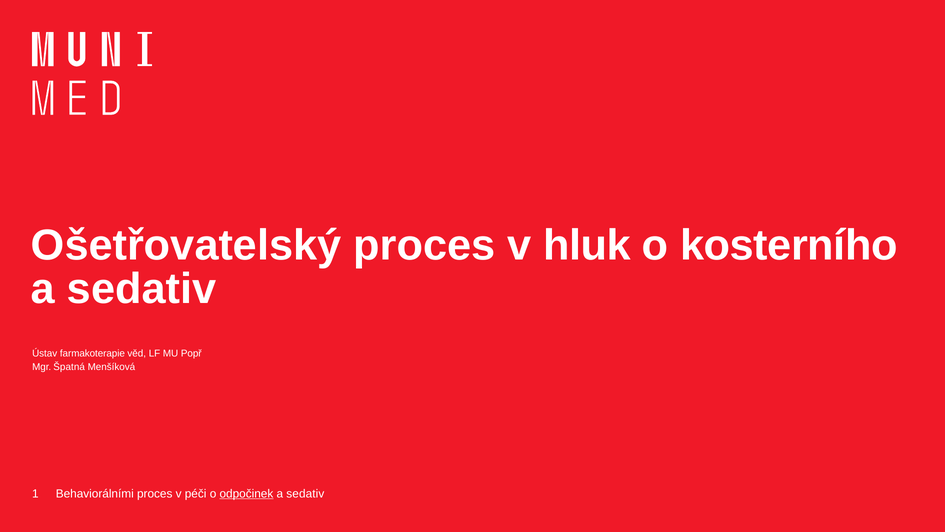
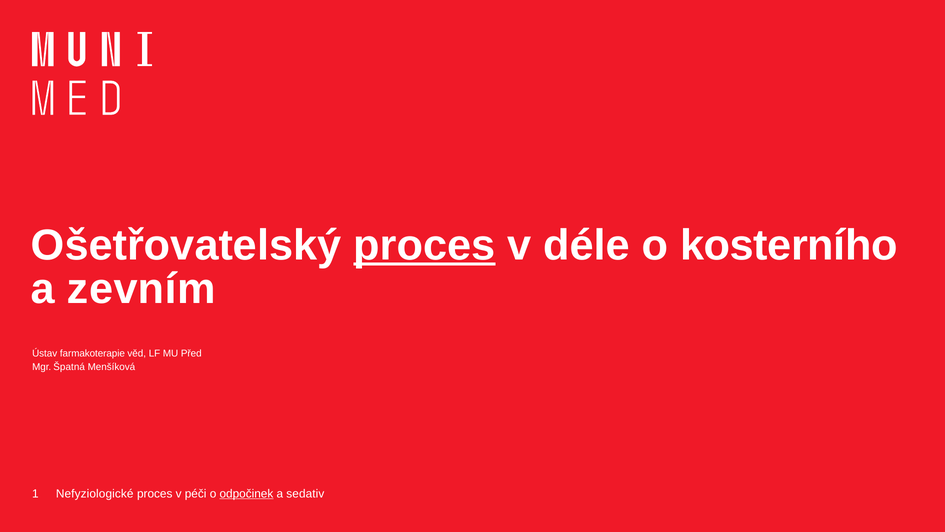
proces at (424, 245) underline: none -> present
hluk: hluk -> déle
sedativ at (142, 288): sedativ -> zevním
Popř: Popř -> Před
Behaviorálními: Behaviorálními -> Nefyziologické
